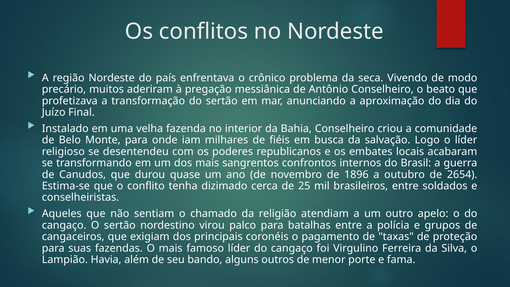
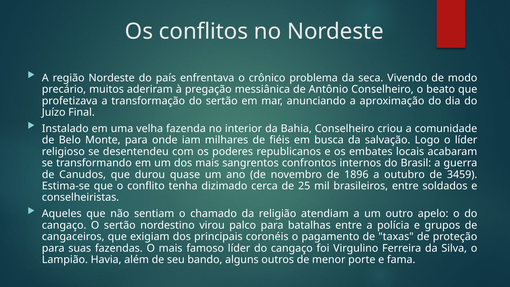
2654: 2654 -> 3459
